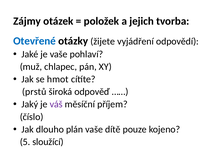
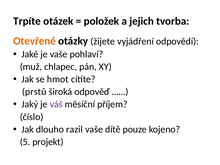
Zájmy: Zájmy -> Trpíte
Otevřené colour: blue -> orange
plán: plán -> razil
sloužící: sloužící -> projekt
